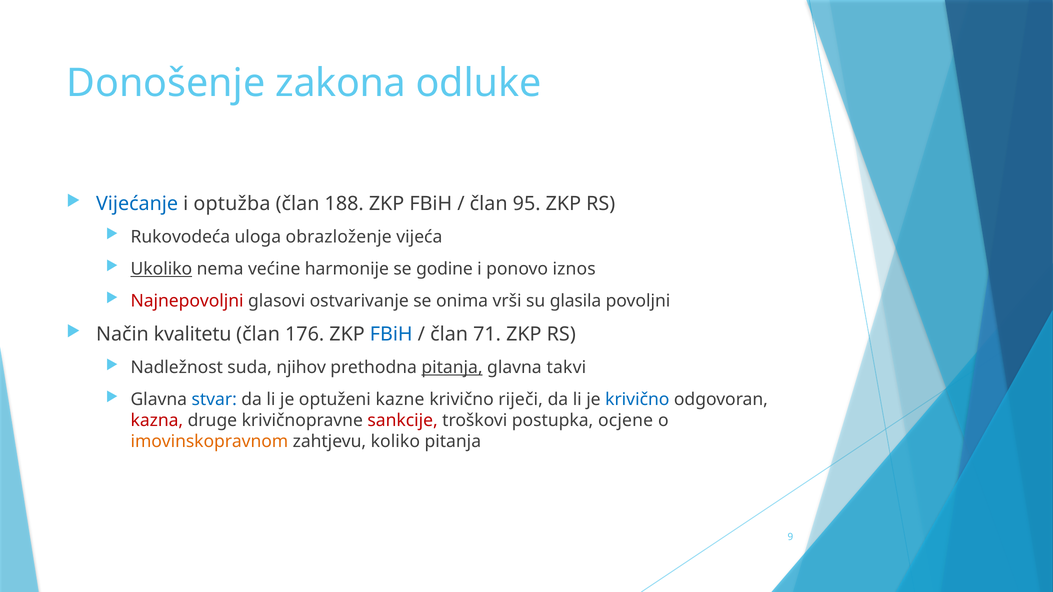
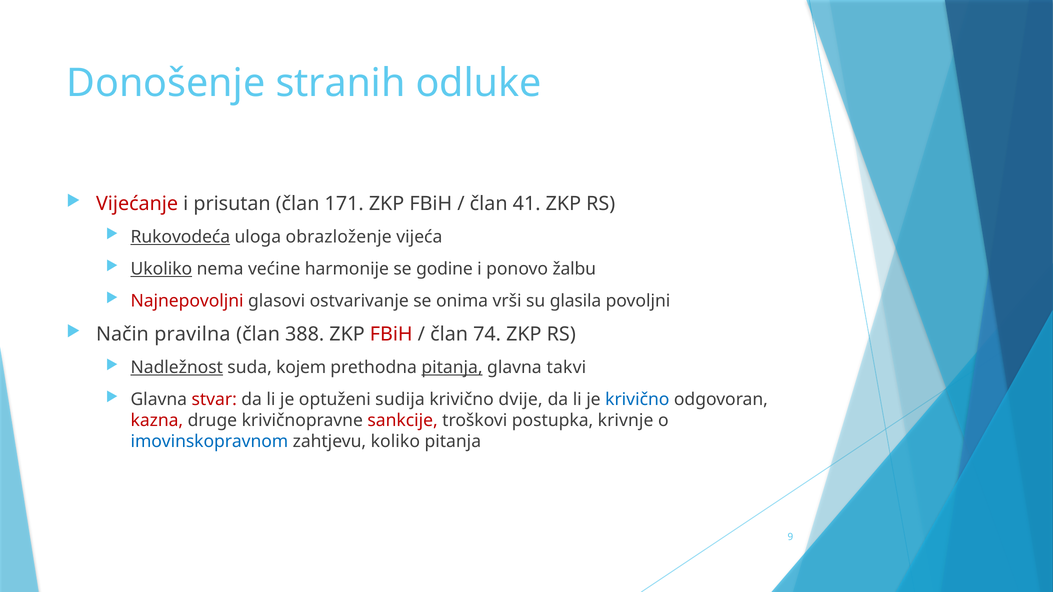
zakona: zakona -> stranih
Vijećanje colour: blue -> red
optužba: optužba -> prisutan
188: 188 -> 171
95: 95 -> 41
Rukovodeća underline: none -> present
iznos: iznos -> žalbu
kvalitetu: kvalitetu -> pravilna
176: 176 -> 388
FBiH at (391, 335) colour: blue -> red
71: 71 -> 74
Nadležnost underline: none -> present
njihov: njihov -> kojem
stvar colour: blue -> red
kazne: kazne -> sudija
riječi: riječi -> dvije
ocjene: ocjene -> krivnje
imovinskopravnom colour: orange -> blue
